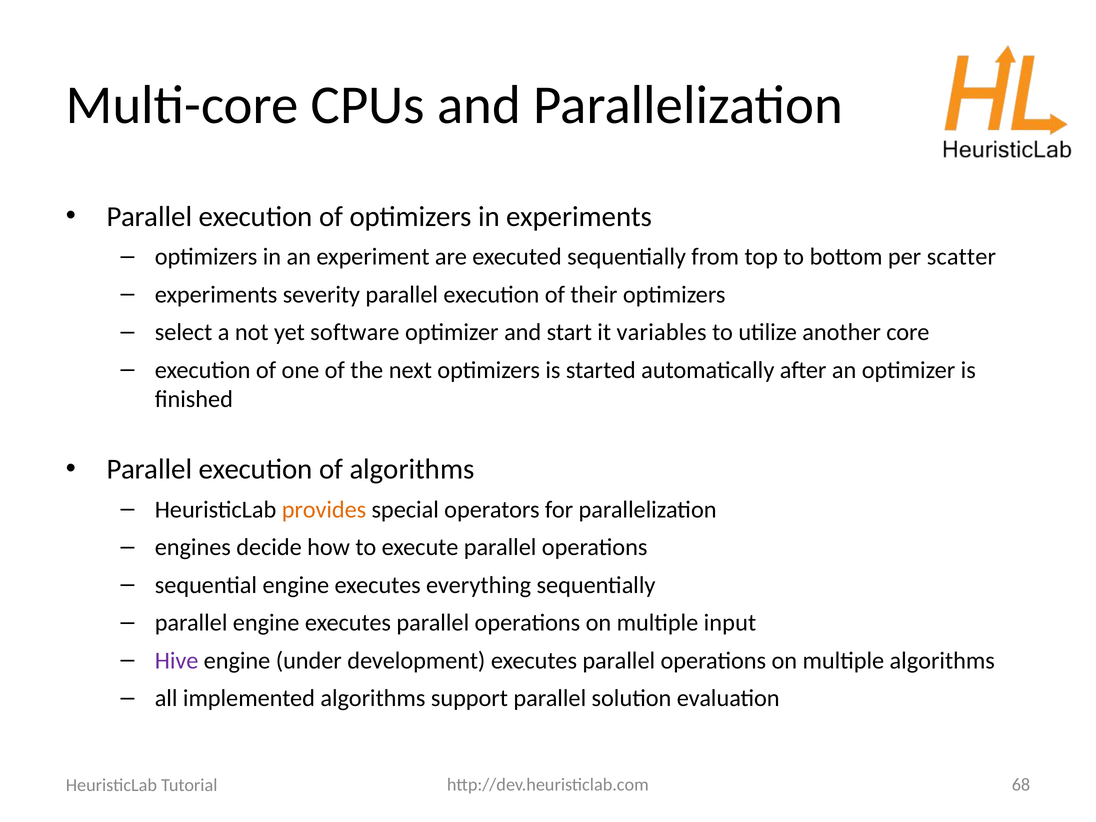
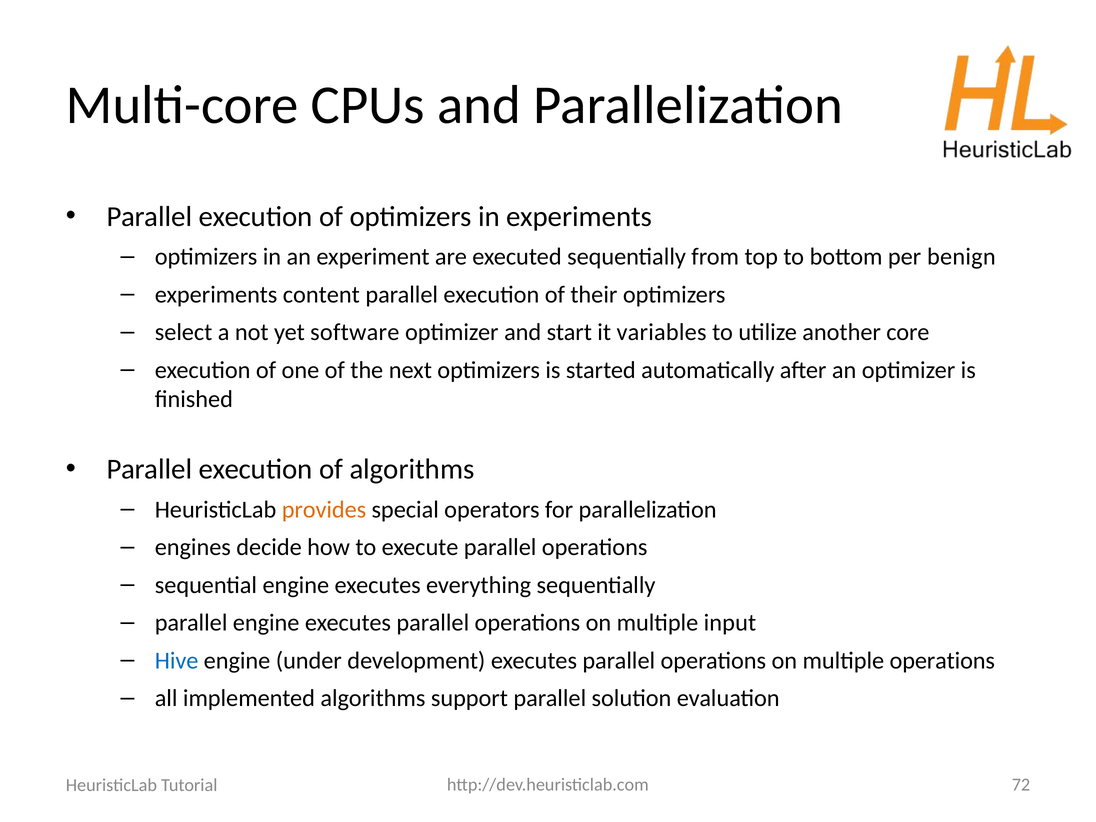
scatter: scatter -> benign
severity: severity -> content
Hive colour: purple -> blue
multiple algorithms: algorithms -> operations
68: 68 -> 72
